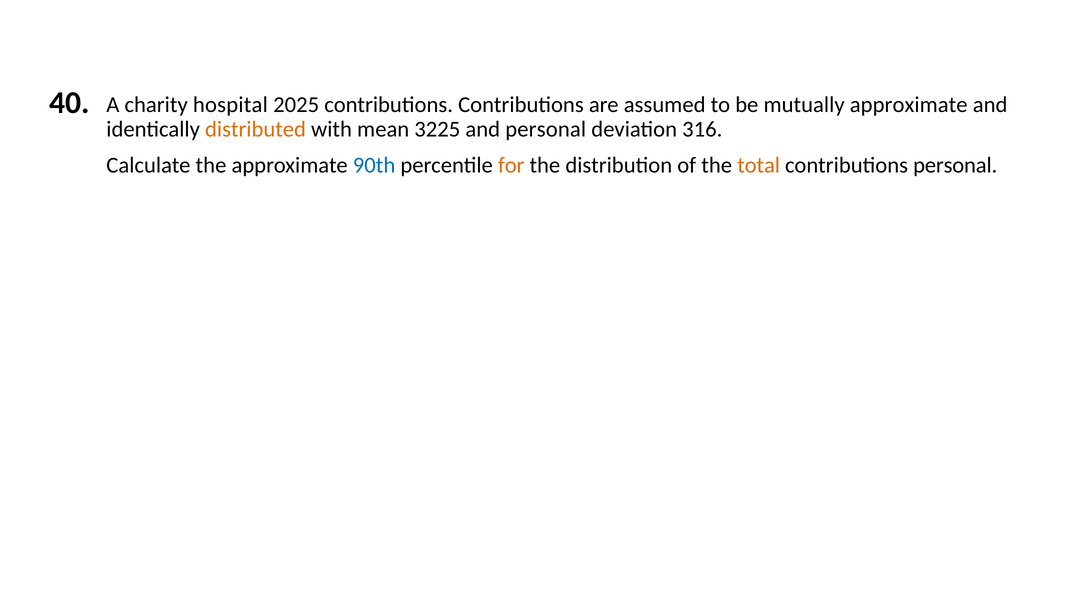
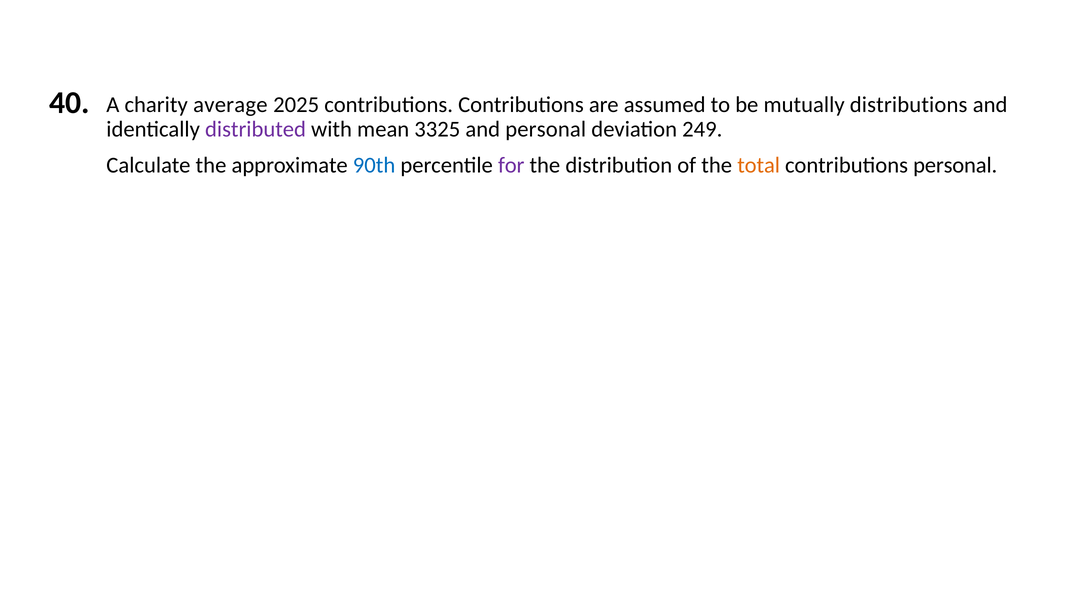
hospital: hospital -> average
mutually approximate: approximate -> distributions
distributed colour: orange -> purple
3225: 3225 -> 3325
316: 316 -> 249
for colour: orange -> purple
